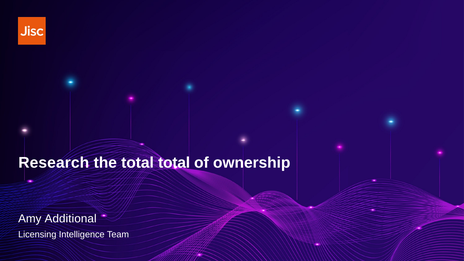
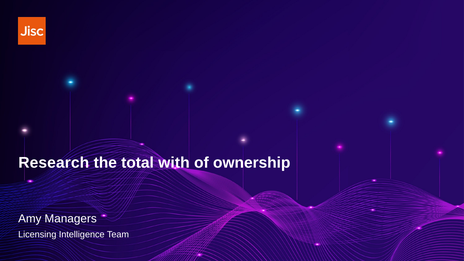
total total: total -> with
Additional: Additional -> Managers
